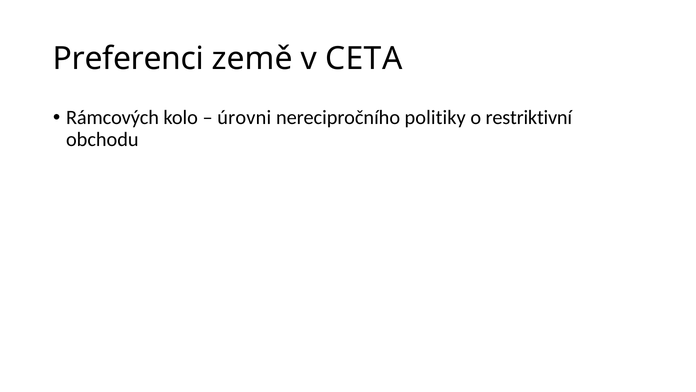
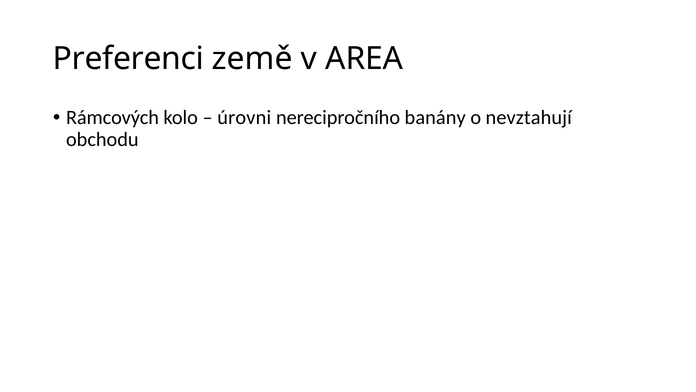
CETA: CETA -> AREA
politiky: politiky -> banány
restriktivní: restriktivní -> nevztahují
